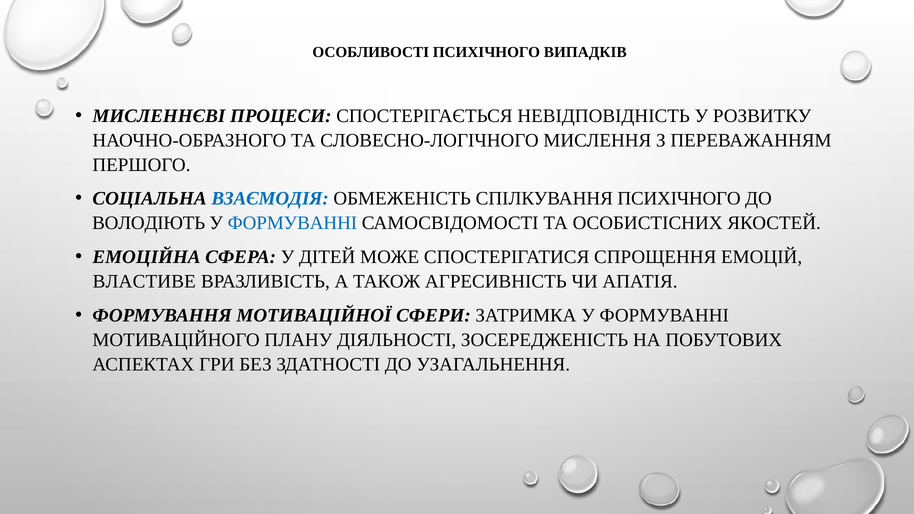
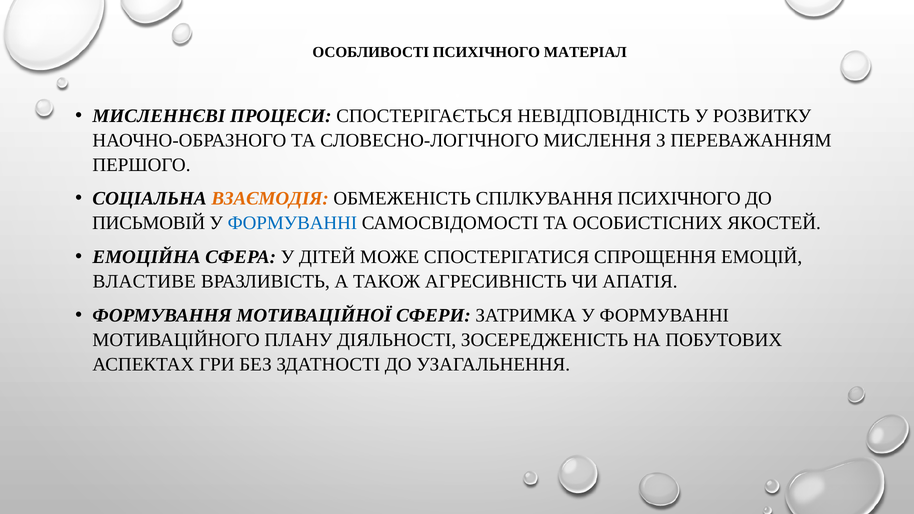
ВИПАДКІВ: ВИПАДКІВ -> МАТЕРІАЛ
ВЗАЄМОДІЯ colour: blue -> orange
ВОЛОДІЮТЬ: ВОЛОДІЮТЬ -> ПИСЬМОВІЙ
